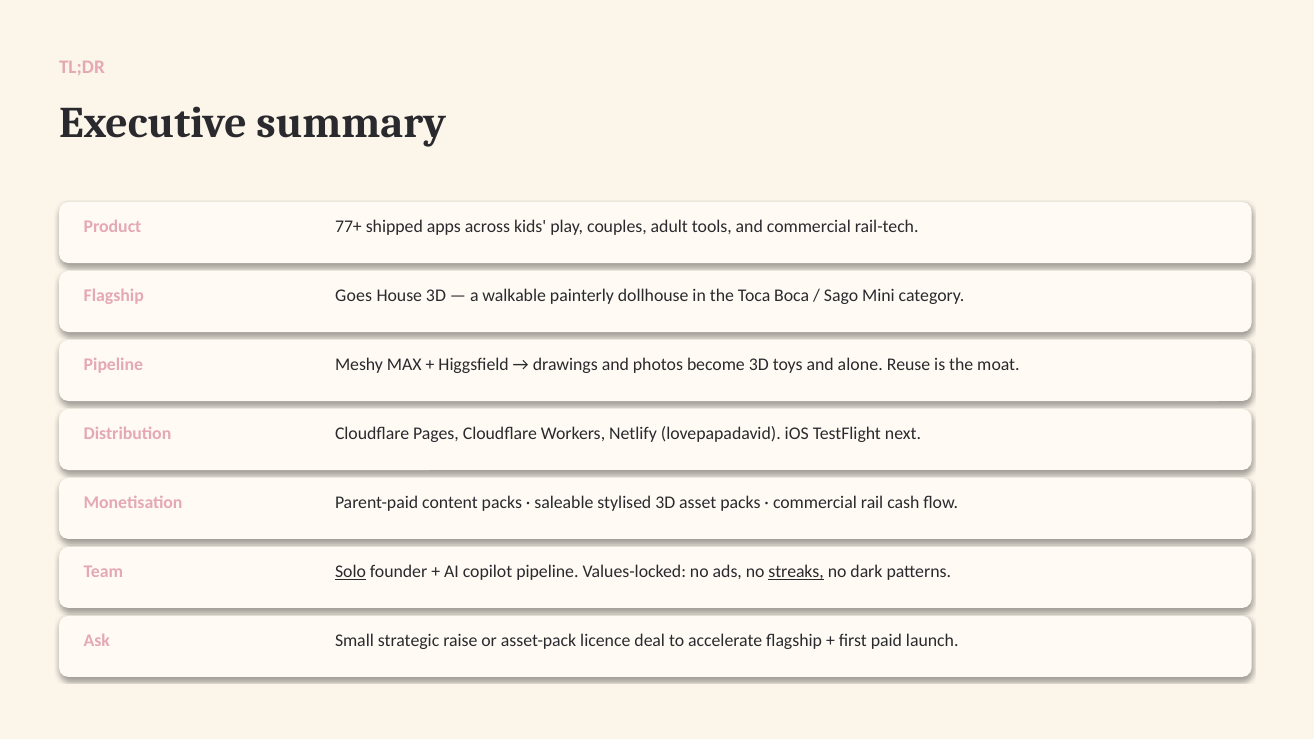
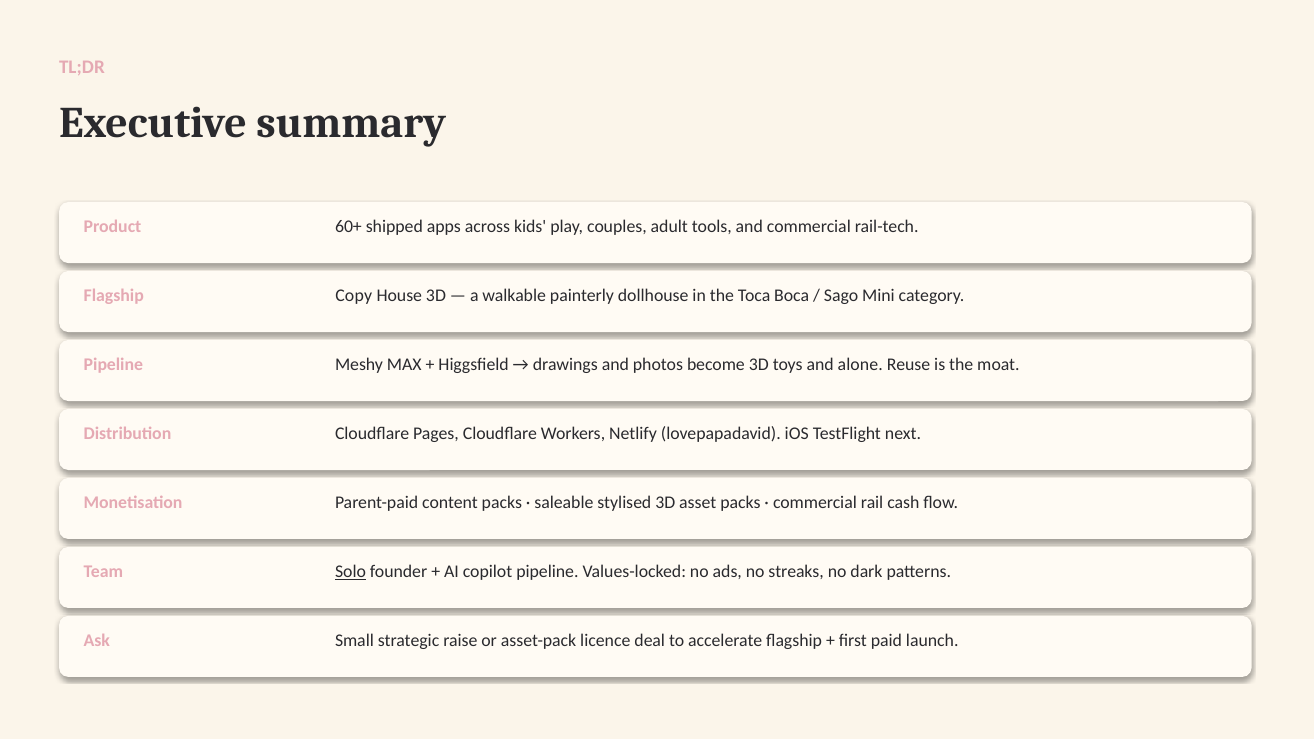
77+: 77+ -> 60+
Goes: Goes -> Copy
streaks underline: present -> none
